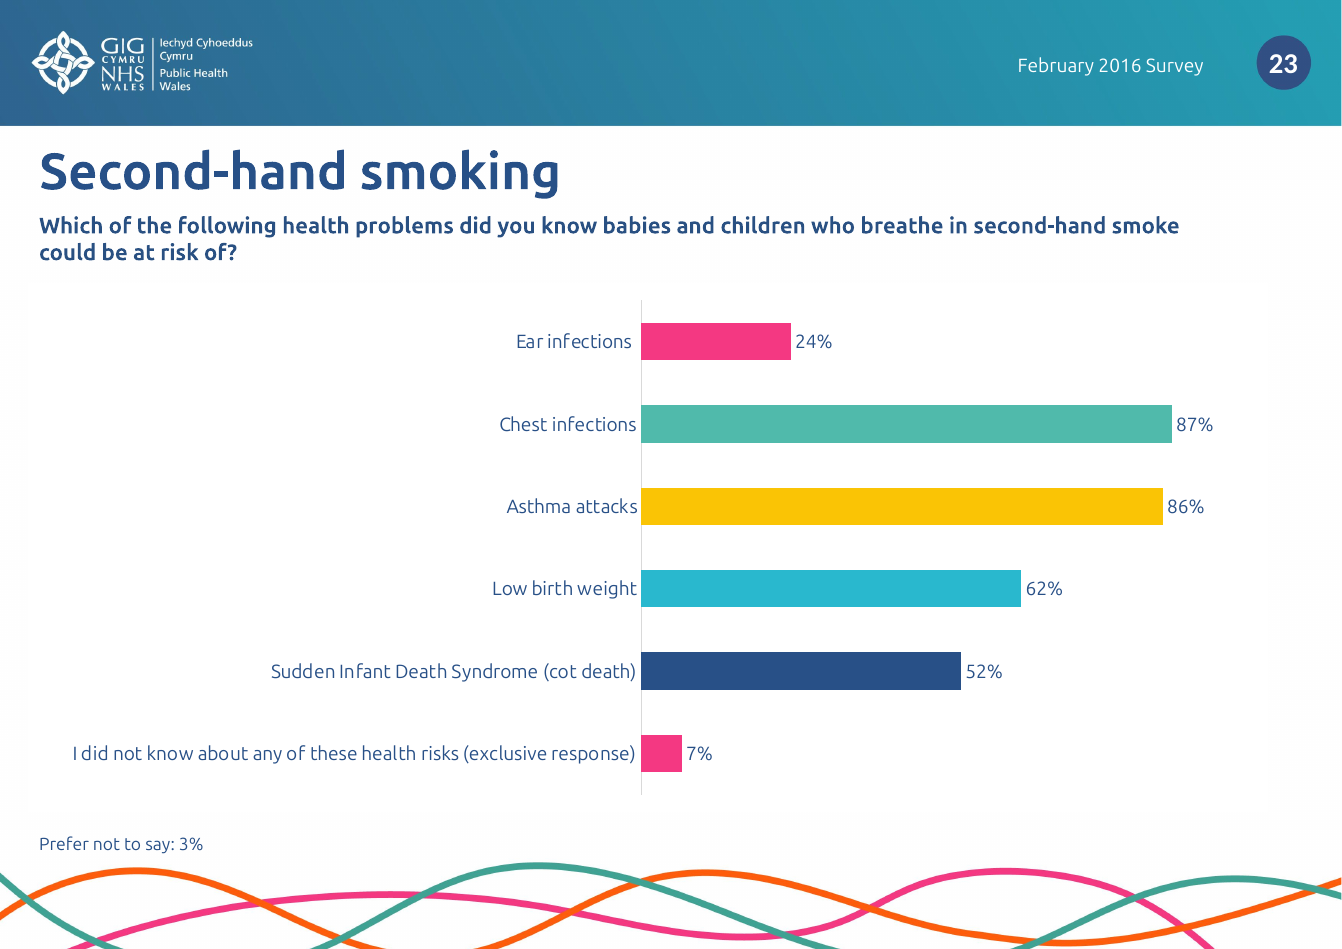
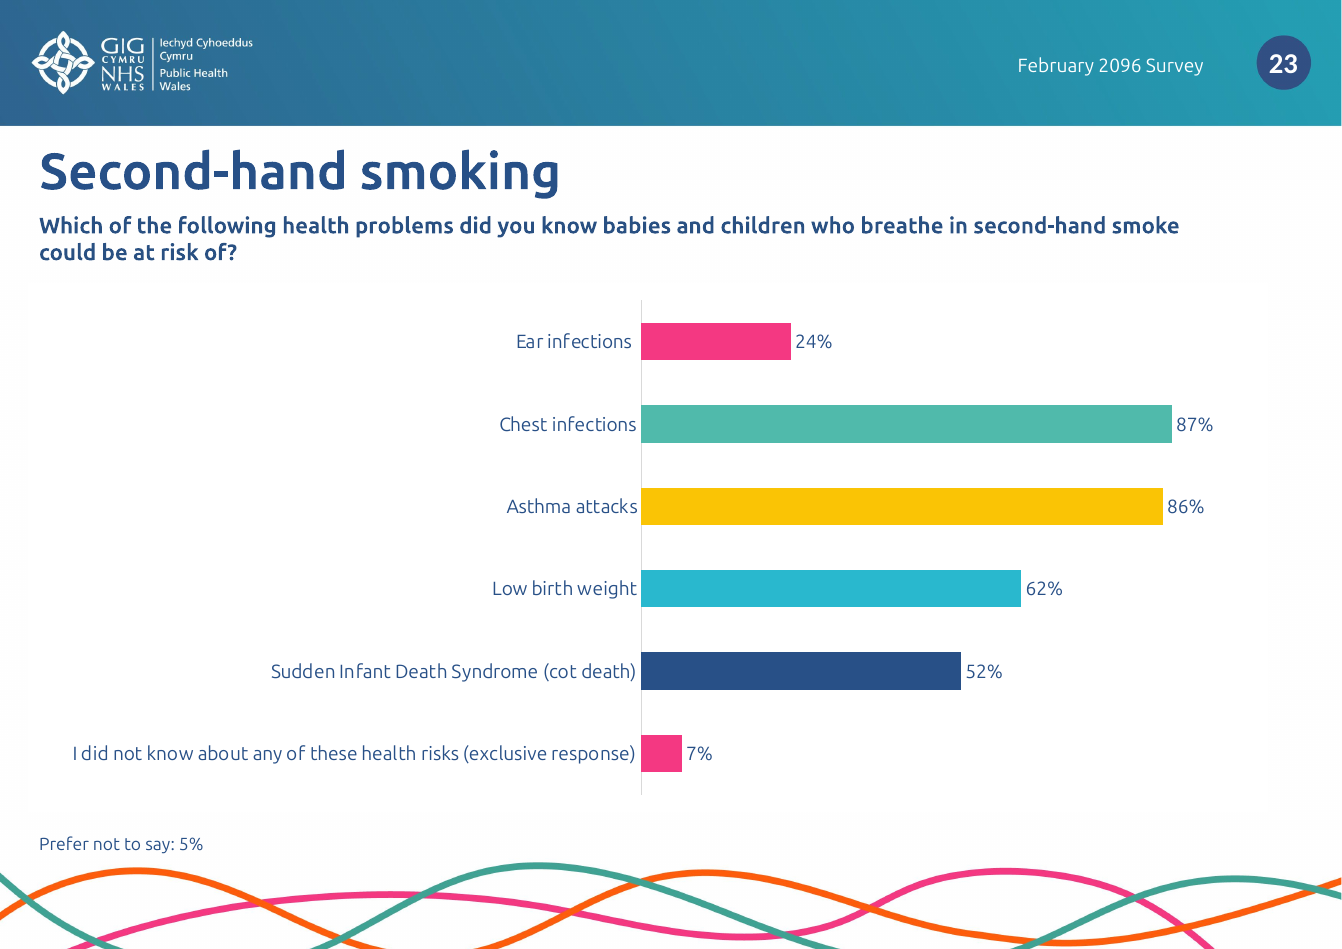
2016: 2016 -> 2096
3%: 3% -> 5%
